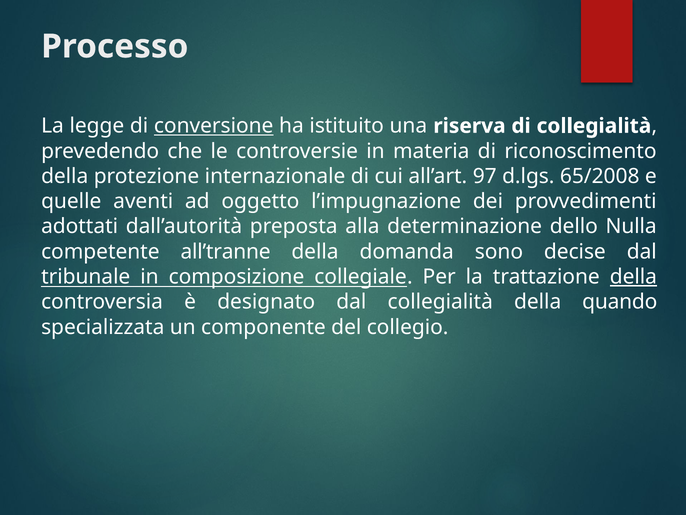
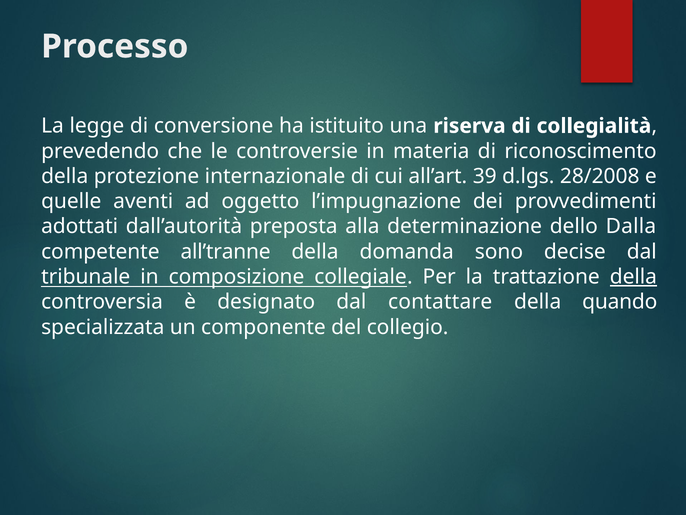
conversione underline: present -> none
97: 97 -> 39
65/2008: 65/2008 -> 28/2008
Nulla: Nulla -> Dalla
dal collegialità: collegialità -> contattare
